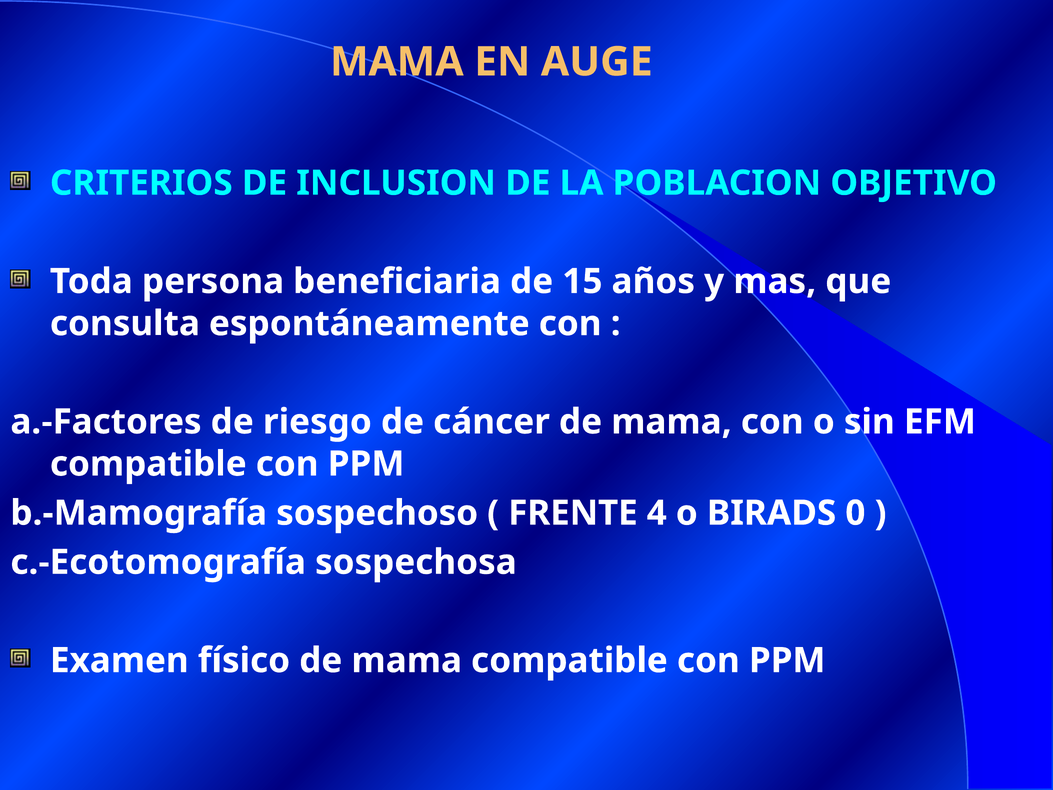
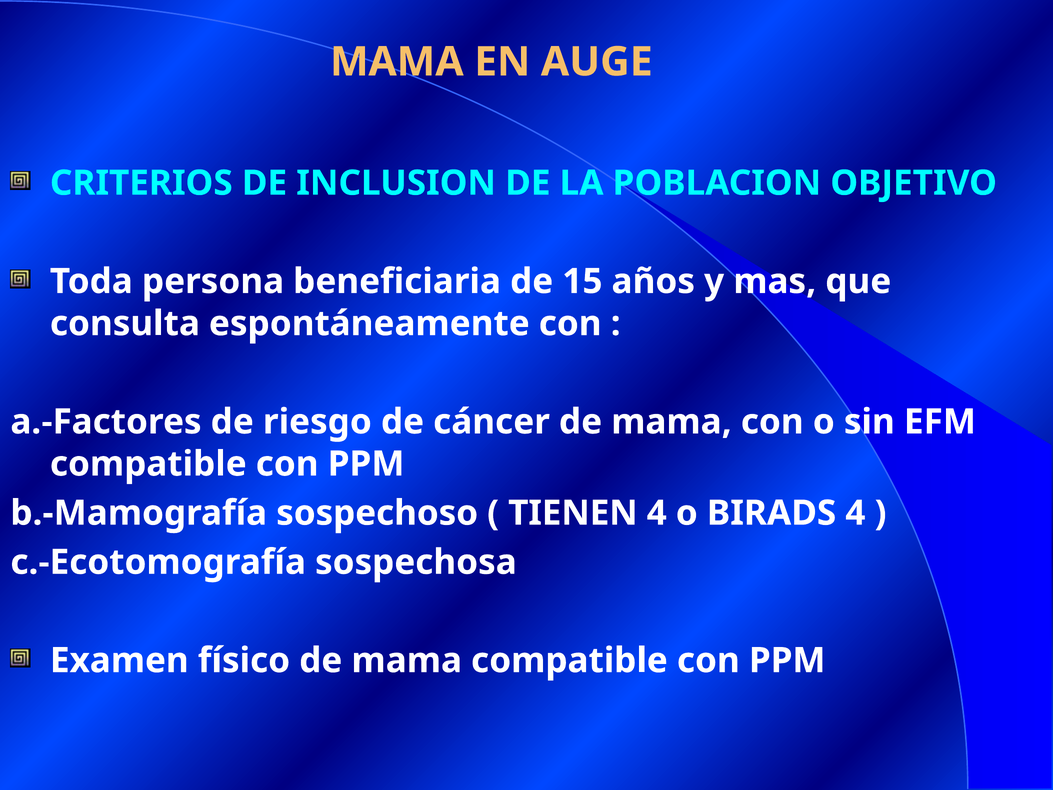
FRENTE: FRENTE -> TIENEN
BIRADS 0: 0 -> 4
